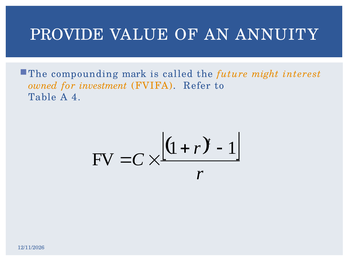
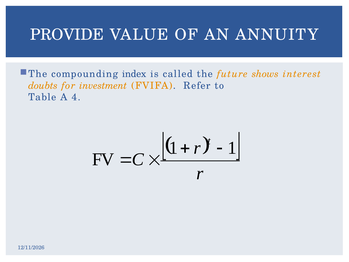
mark: mark -> index
might: might -> shows
owned: owned -> doubts
